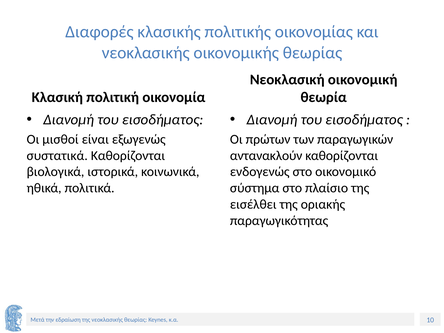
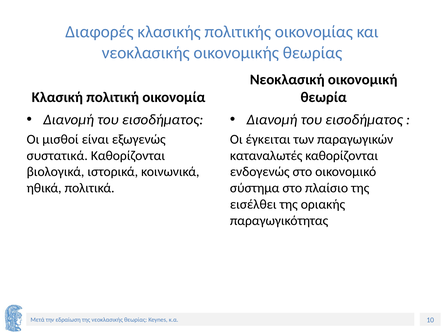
πρώτων: πρώτων -> έγκειται
αντανακλούν: αντανακλούν -> καταναλωτές
